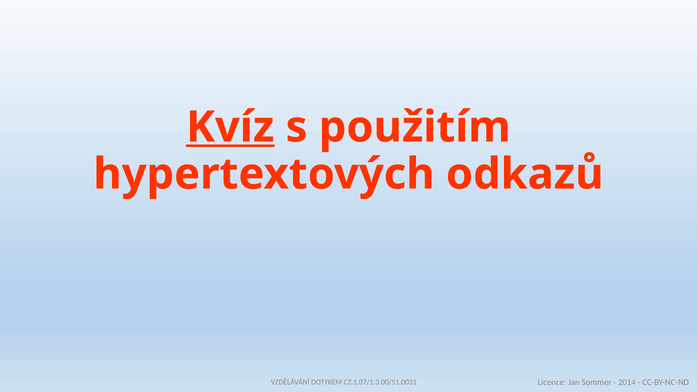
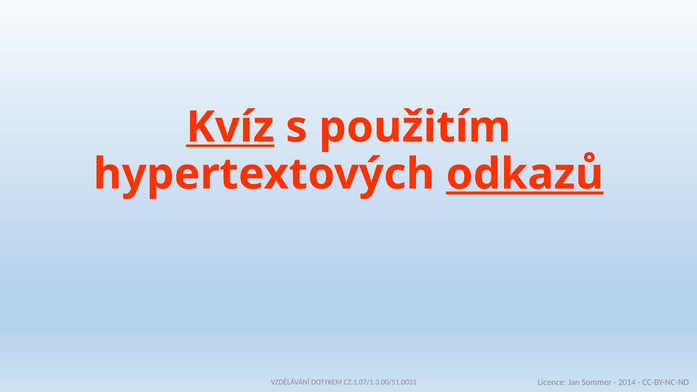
odkazů underline: none -> present
